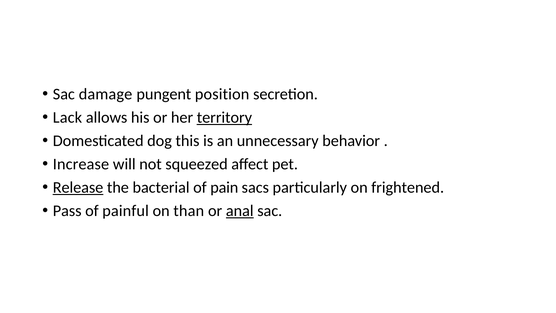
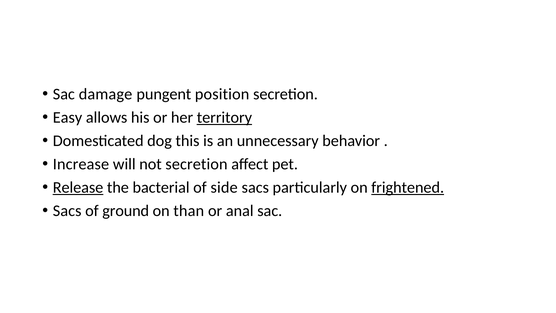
Lack: Lack -> Easy
not squeezed: squeezed -> secretion
pain: pain -> side
frightened underline: none -> present
Pass at (67, 211): Pass -> Sacs
painful: painful -> ground
anal underline: present -> none
